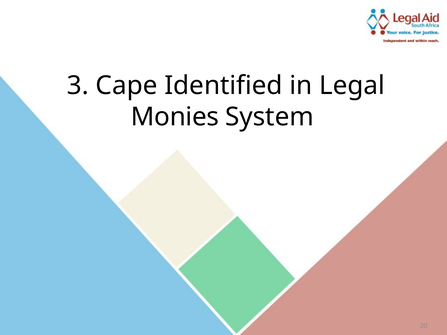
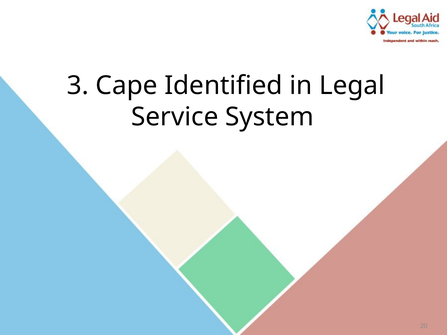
Monies: Monies -> Service
